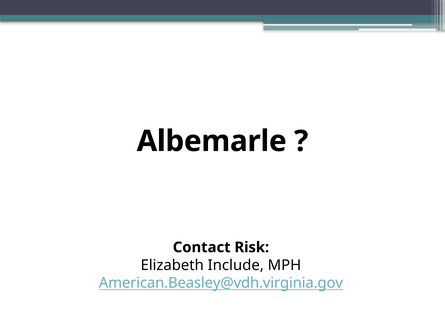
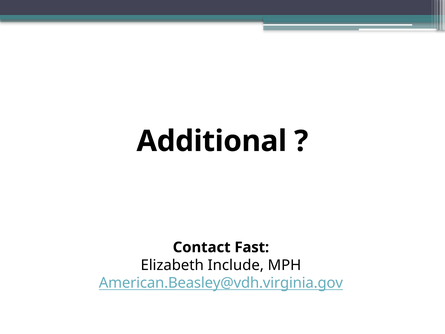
Albemarle: Albemarle -> Additional
Risk: Risk -> Fast
